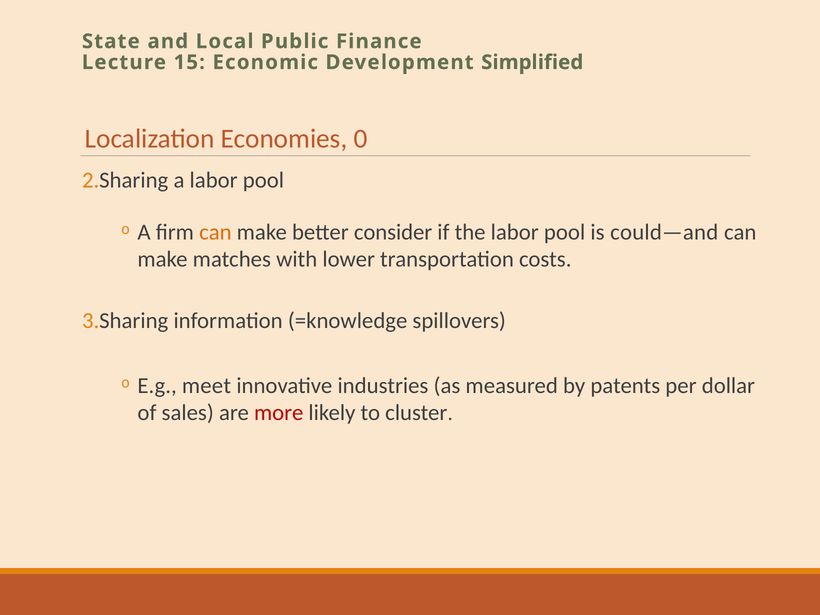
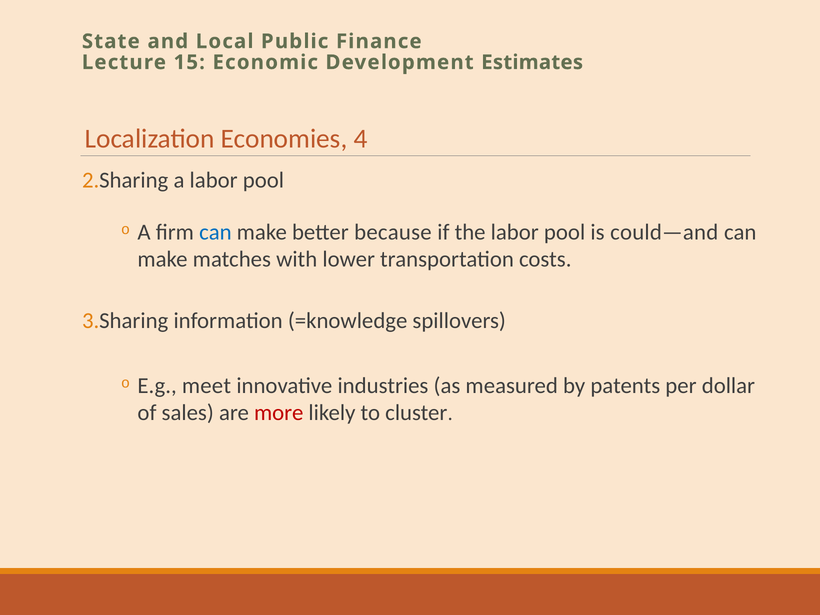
Simplified: Simplified -> Estimates
0: 0 -> 4
can at (215, 232) colour: orange -> blue
consider: consider -> because
